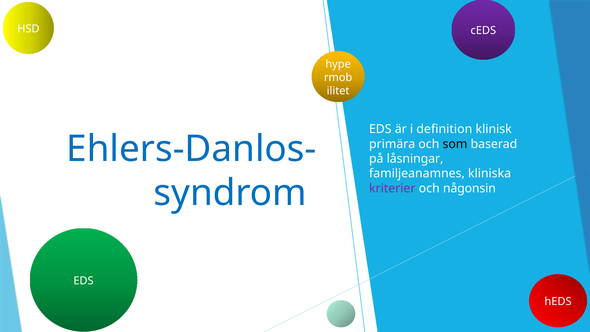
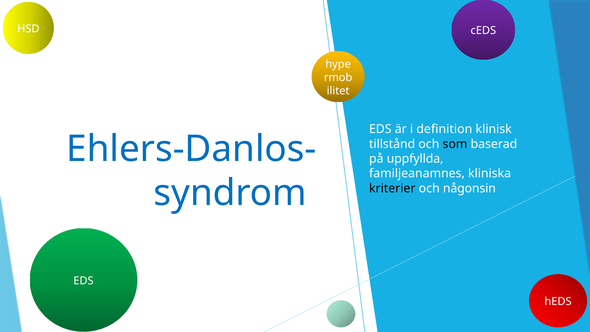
primära: primära -> tillstånd
låsningar: låsningar -> uppfyllda
kriterier colour: purple -> black
